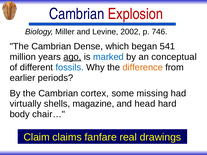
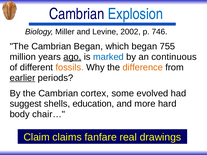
Explosion colour: red -> blue
Cambrian Dense: Dense -> Began
541: 541 -> 755
conceptual: conceptual -> continuous
fossils colour: blue -> orange
earlier underline: none -> present
missing: missing -> evolved
virtually: virtually -> suggest
magazine: magazine -> education
head: head -> more
